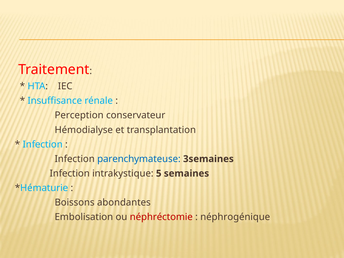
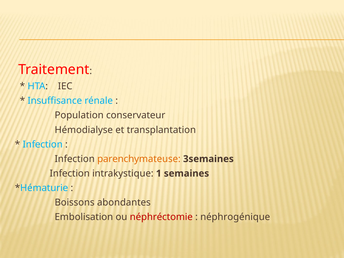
Perception: Perception -> Population
parenchymateuse colour: blue -> orange
5: 5 -> 1
